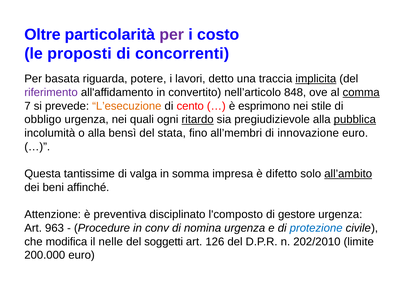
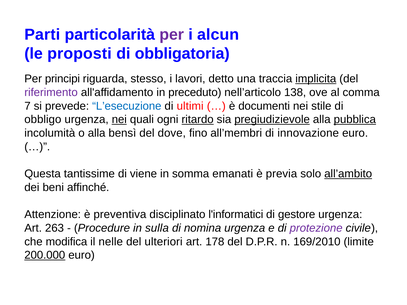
Oltre: Oltre -> Parti
costo: costo -> alcun
concorrenti: concorrenti -> obbligatoria
basata: basata -> principi
potere: potere -> stesso
convertito: convertito -> preceduto
848: 848 -> 138
comma underline: present -> none
L’esecuzione colour: orange -> blue
cento: cento -> ultimi
esprimono: esprimono -> documenti
nei at (119, 120) underline: none -> present
pregiudizievole underline: none -> present
stata: stata -> dove
valga: valga -> viene
impresa: impresa -> emanati
difetto: difetto -> previa
l'composto: l'composto -> l'informatici
963: 963 -> 263
conv: conv -> sulla
protezione colour: blue -> purple
soggetti: soggetti -> ulteriori
126: 126 -> 178
202/2010: 202/2010 -> 169/2010
200.000 underline: none -> present
